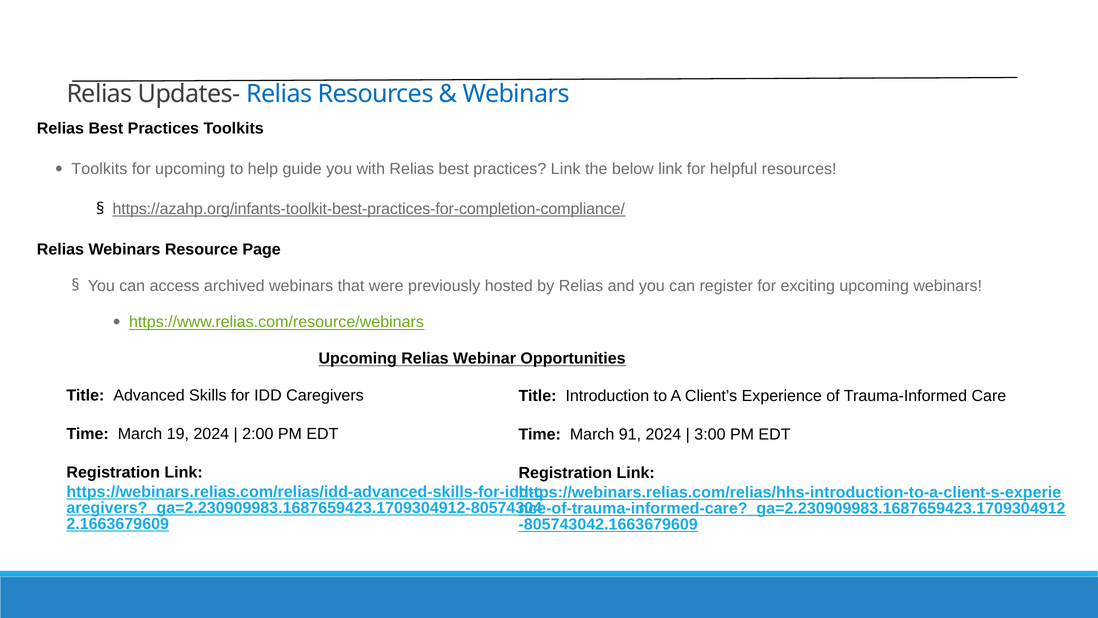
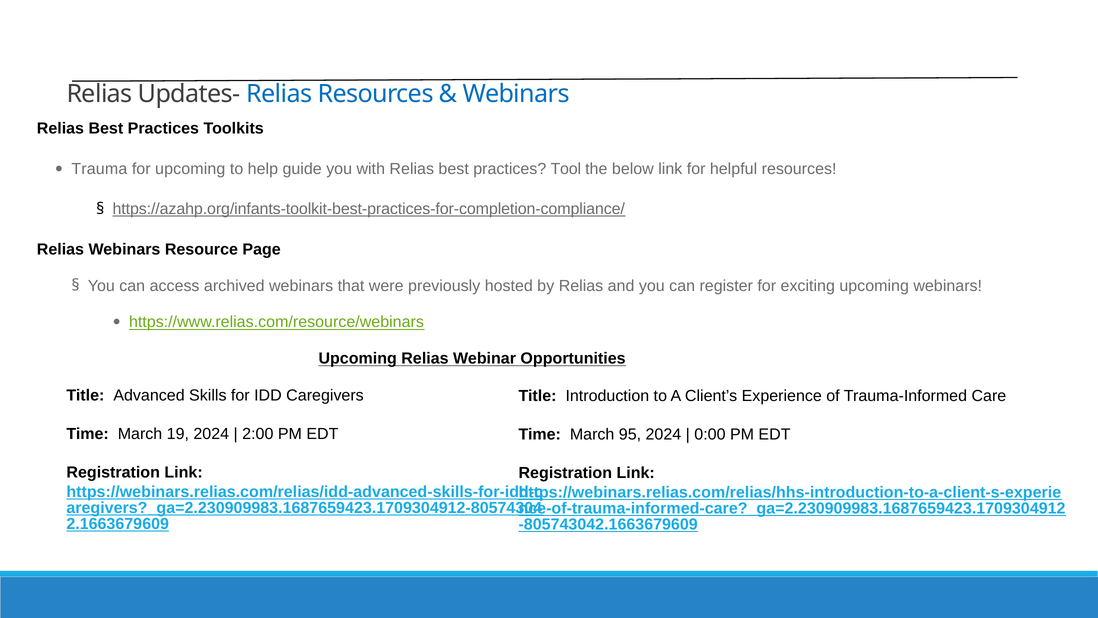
Toolkits at (99, 169): Toolkits -> Trauma
practices Link: Link -> Tool
91: 91 -> 95
3:00: 3:00 -> 0:00
